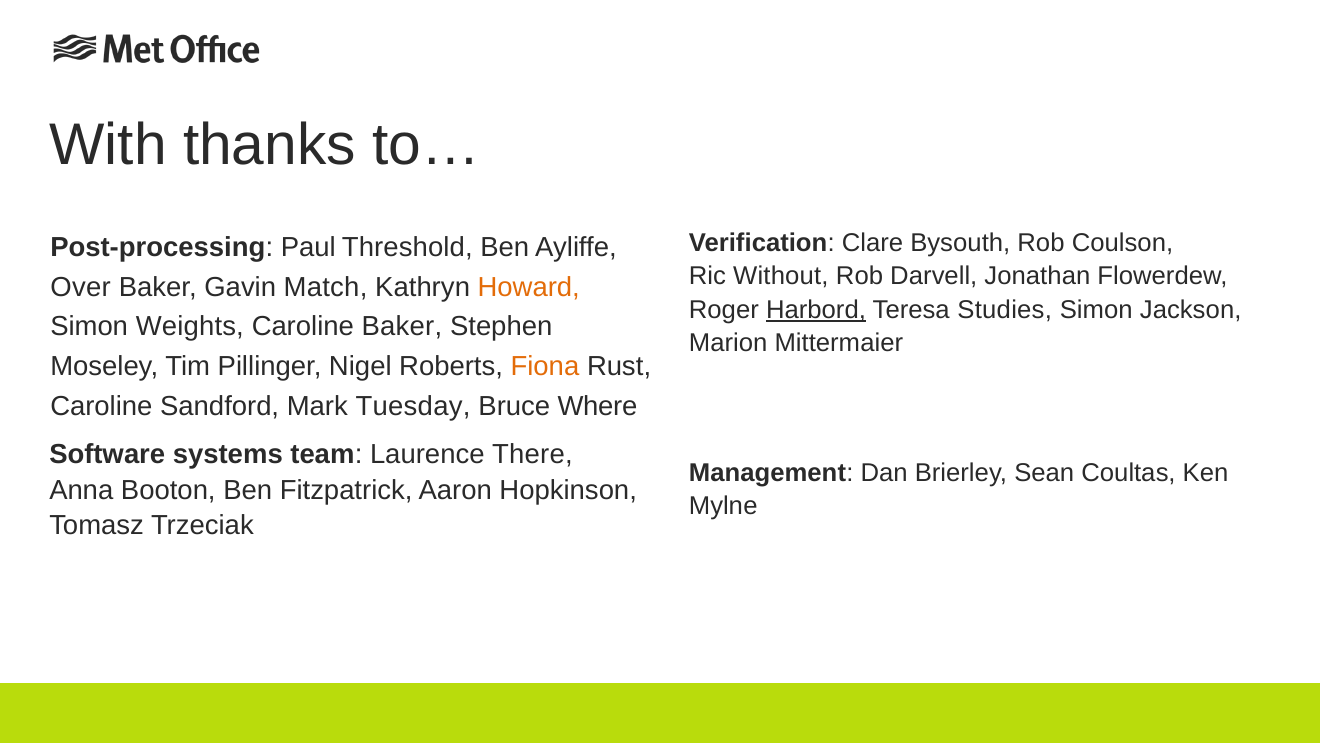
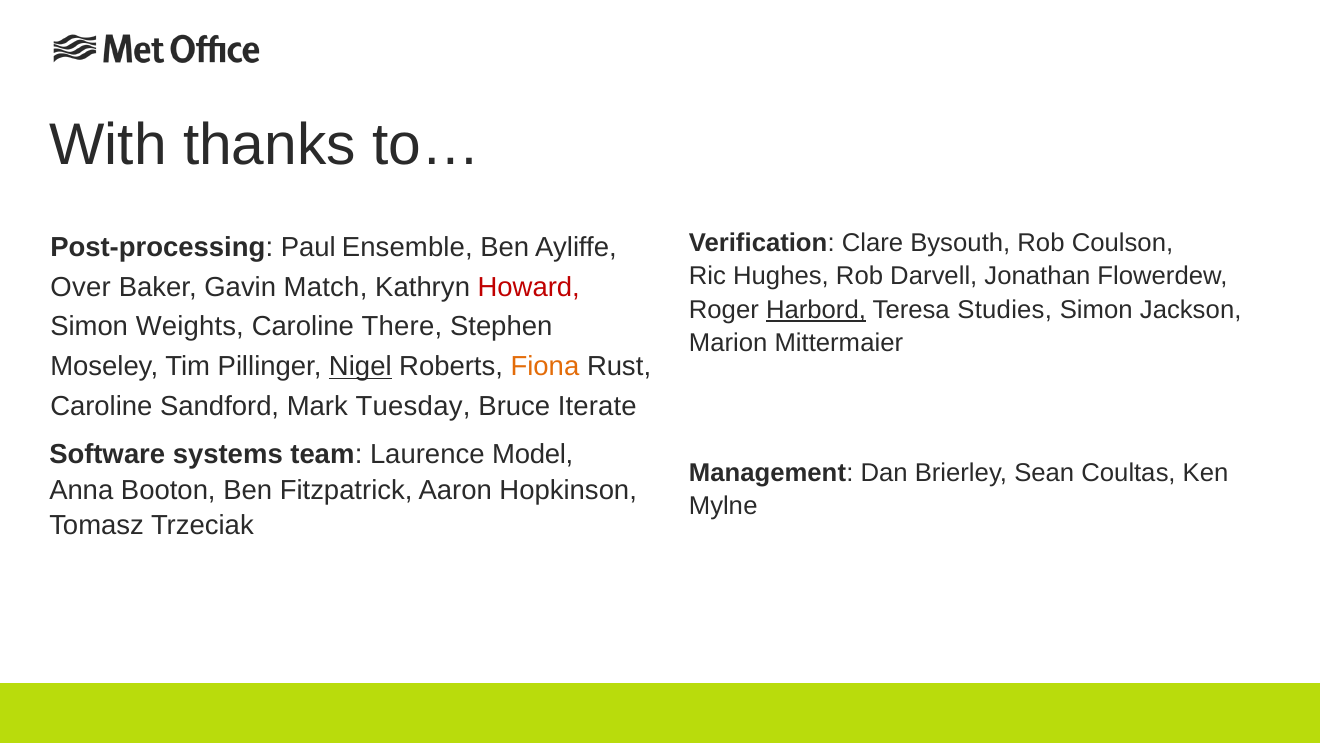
Threshold: Threshold -> Ensemble
Without: Without -> Hughes
Howard colour: orange -> red
Caroline Baker: Baker -> There
Nigel underline: none -> present
Where: Where -> Iterate
There: There -> Model
